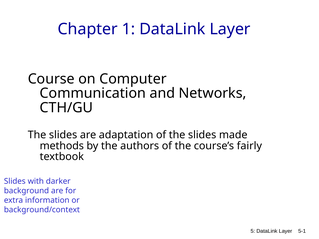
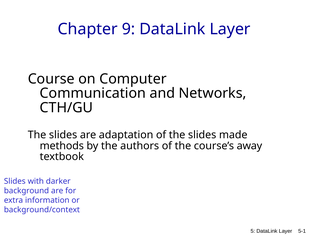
1: 1 -> 9
fairly: fairly -> away
